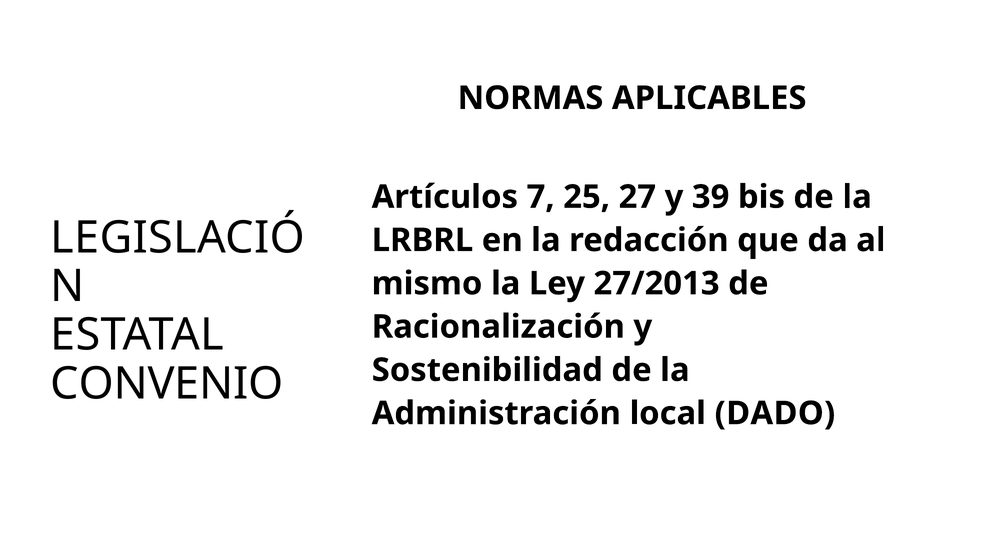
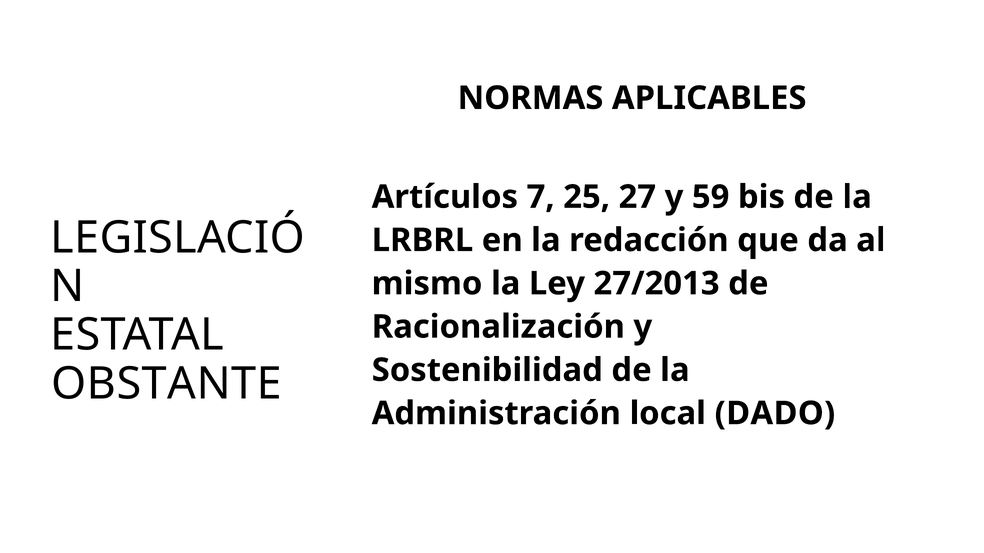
39: 39 -> 59
CONVENIO: CONVENIO -> OBSTANTE
